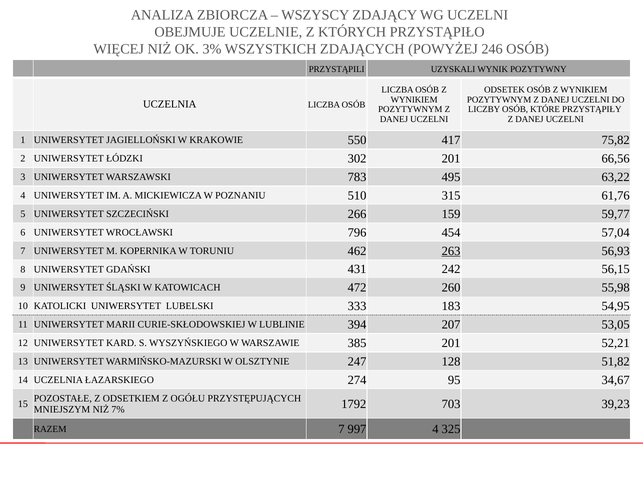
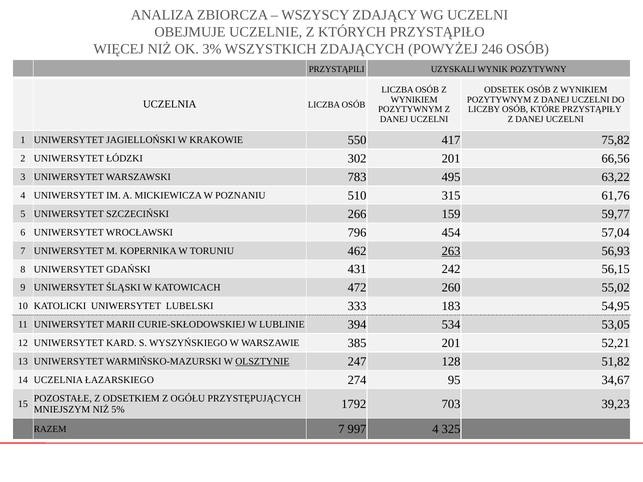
55,98: 55,98 -> 55,02
207: 207 -> 534
OLSZTYNIE underline: none -> present
7%: 7% -> 5%
